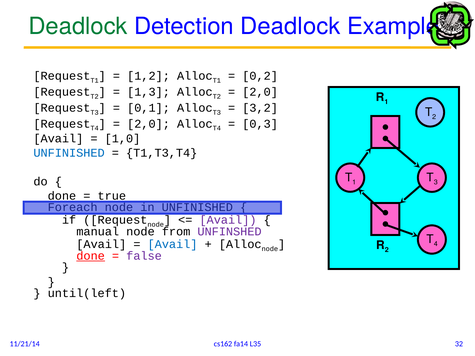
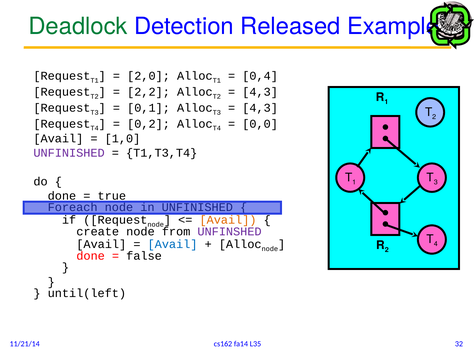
Detection Deadlock: Deadlock -> Released
1,2: 1,2 -> 2,0
0,2: 0,2 -> 0,4
1,3: 1,3 -> 2,2
2,0 at (260, 92): 2,0 -> 4,3
3,2 at (260, 108): 3,2 -> 4,3
2,0 at (149, 124): 2,0 -> 0,2
0,3: 0,3 -> 0,0
UNFINISHED at (69, 153) colour: blue -> purple
Avail at (228, 220) colour: purple -> orange
manual: manual -> create
done at (91, 256) underline: present -> none
false colour: purple -> black
